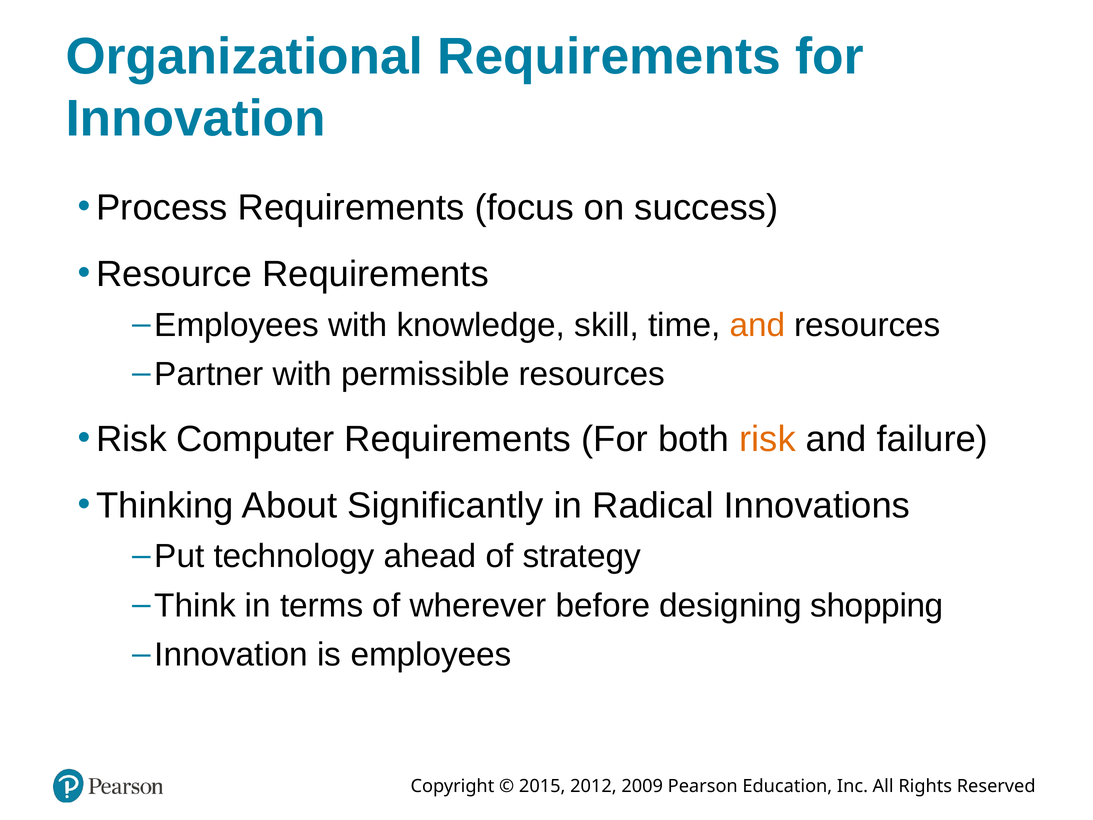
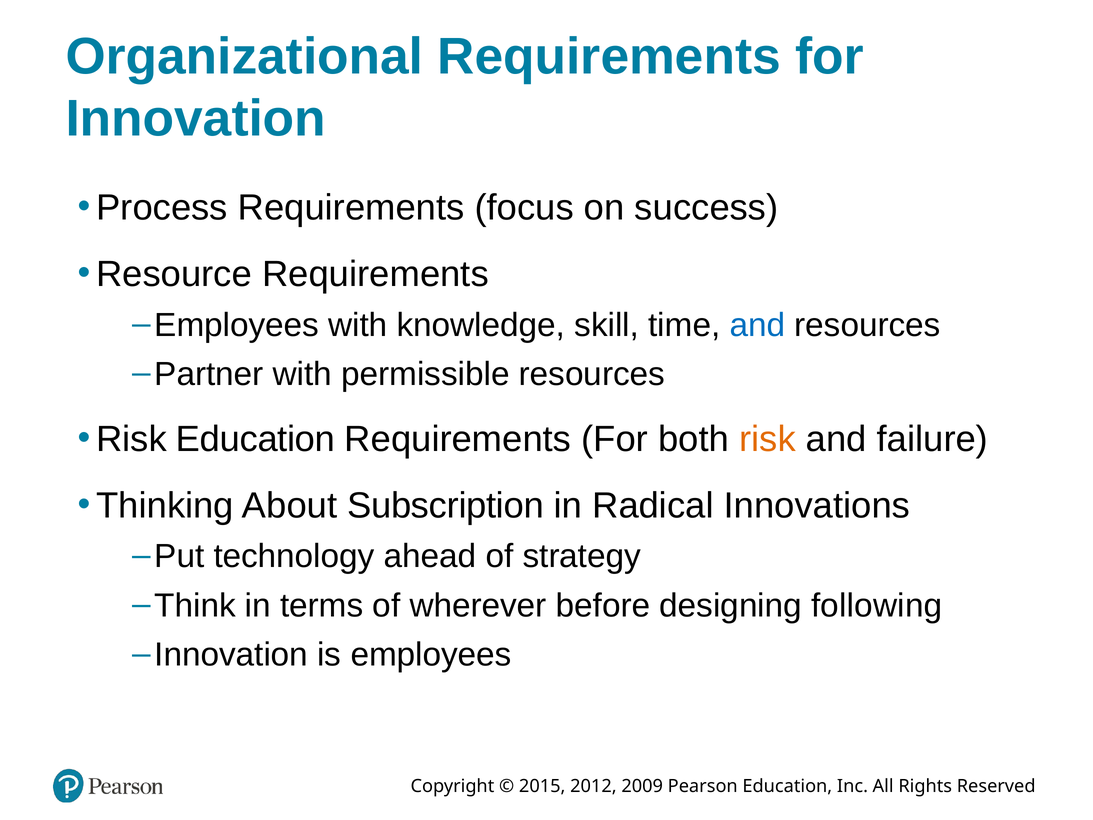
and at (757, 325) colour: orange -> blue
Risk Computer: Computer -> Education
Significantly: Significantly -> Subscription
shopping: shopping -> following
